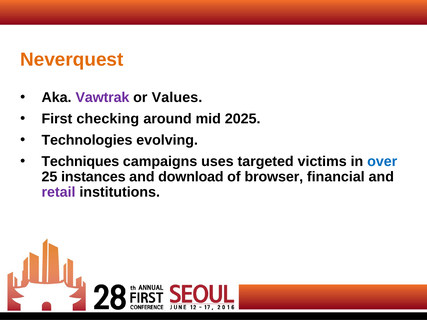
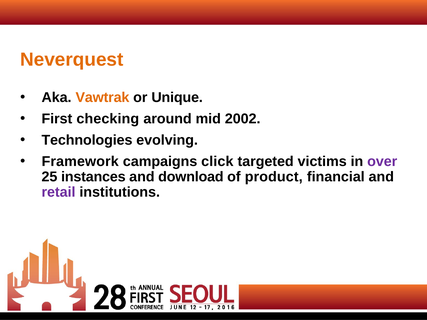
Vawtrak colour: purple -> orange
Values: Values -> Unique
2025: 2025 -> 2002
Techniques: Techniques -> Framework
uses: uses -> click
over colour: blue -> purple
browser: browser -> product
